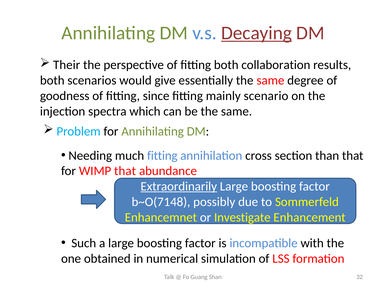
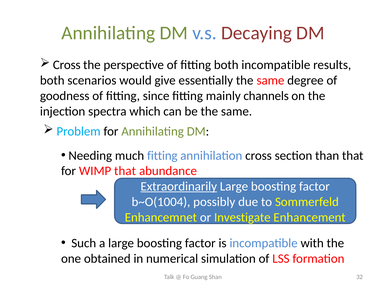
Decaying underline: present -> none
Their at (67, 65): Their -> Cross
both collaboration: collaboration -> incompatible
scenario: scenario -> channels
b~O(7148: b~O(7148 -> b~O(1004
